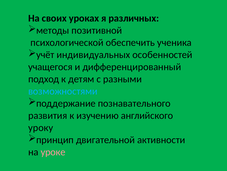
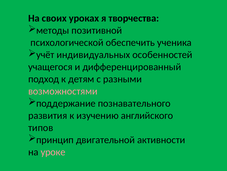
различных: различных -> творчества
возможностями colour: light blue -> pink
уроку: уроку -> типов
